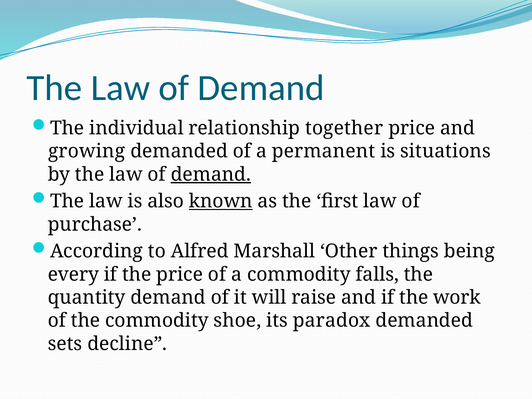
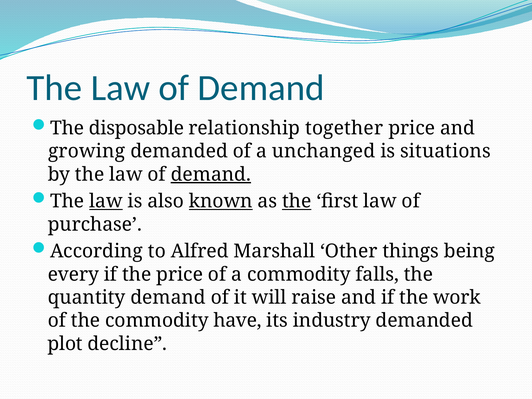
individual: individual -> disposable
permanent: permanent -> unchanged
law at (106, 201) underline: none -> present
the at (297, 201) underline: none -> present
shoe: shoe -> have
paradox: paradox -> industry
sets: sets -> plot
